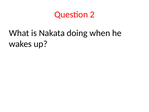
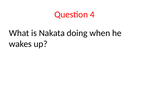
2: 2 -> 4
